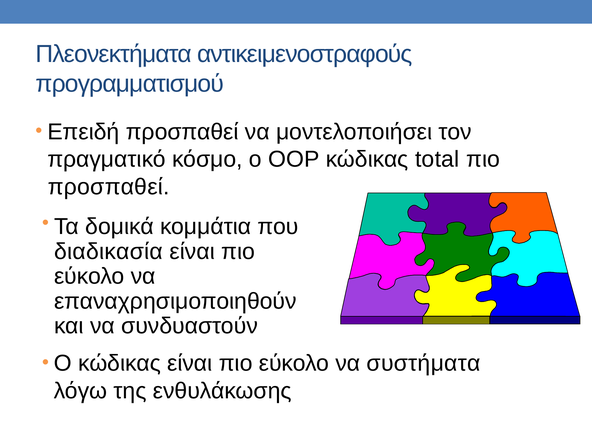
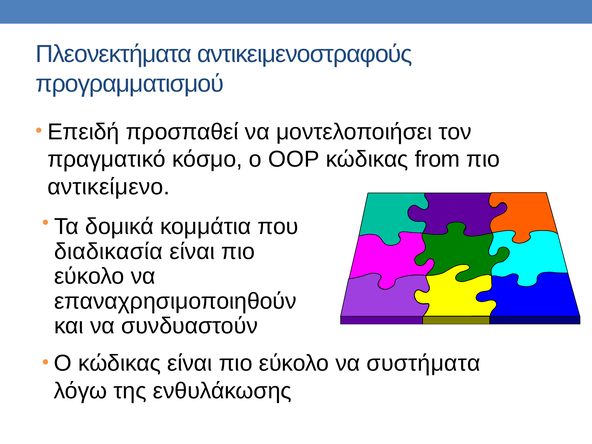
total: total -> from
προσπαθεί at (109, 187): προσπαθεί -> αντικείμενο
